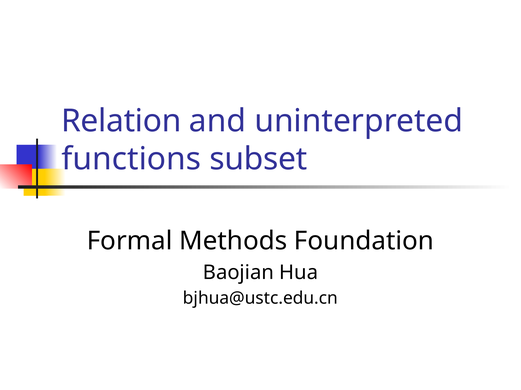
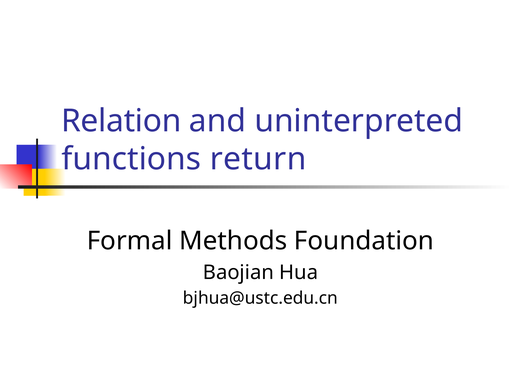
subset: subset -> return
